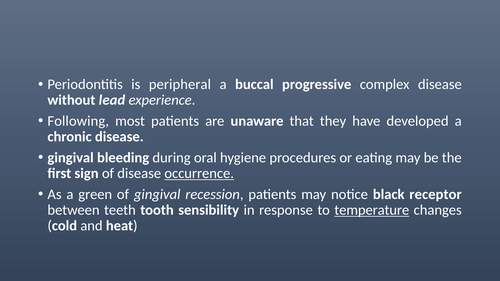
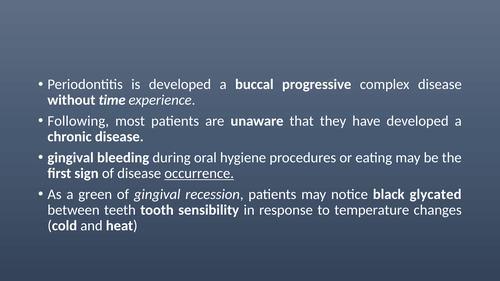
is peripheral: peripheral -> developed
lead: lead -> time
receptor: receptor -> glycated
temperature underline: present -> none
